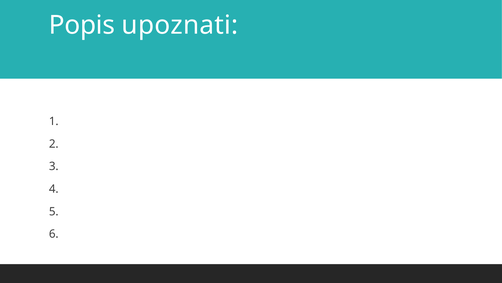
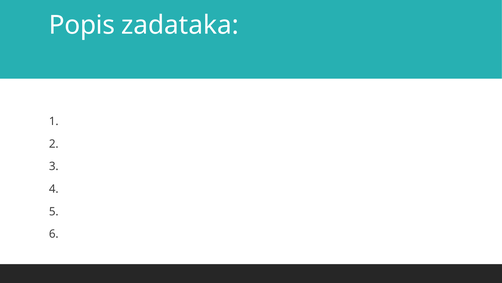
upoznati: upoznati -> zadataka
